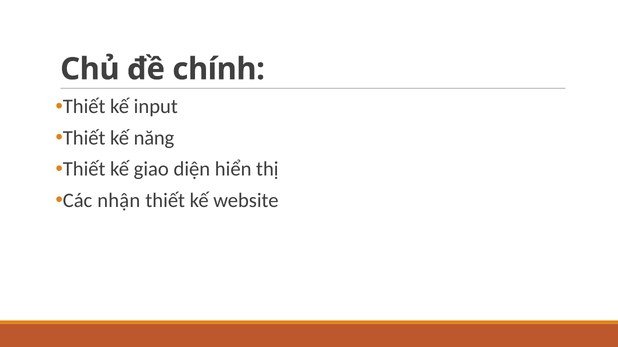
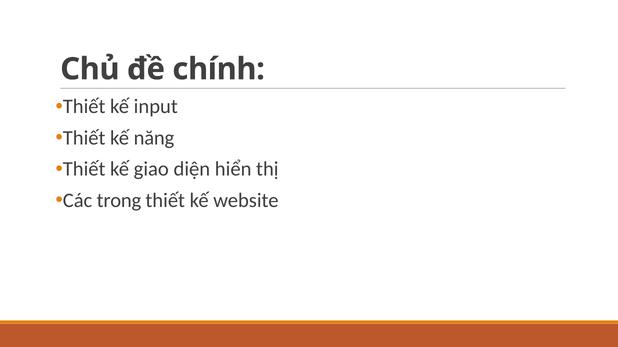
nhận: nhận -> trong
